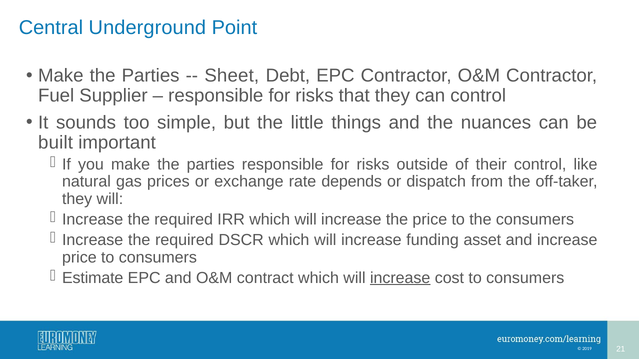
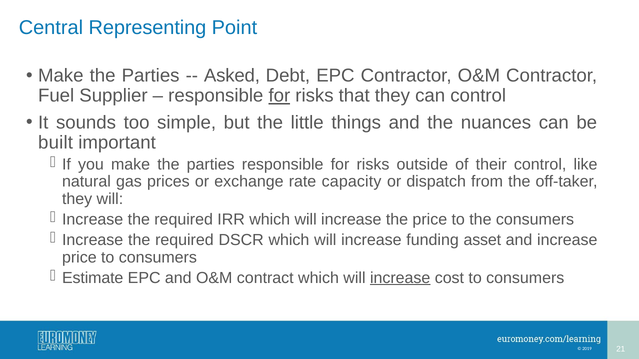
Underground: Underground -> Representing
Sheet: Sheet -> Asked
for at (279, 96) underline: none -> present
depends: depends -> capacity
